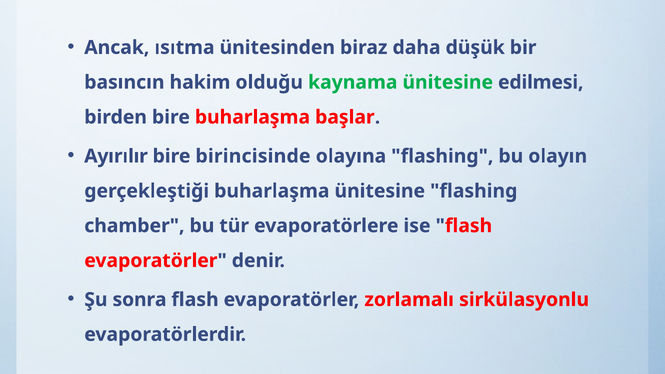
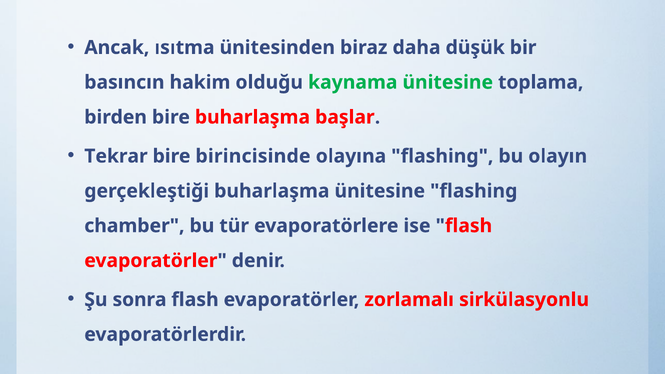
edilmesi: edilmesi -> toplama
Ayırılır: Ayırılır -> Tekrar
